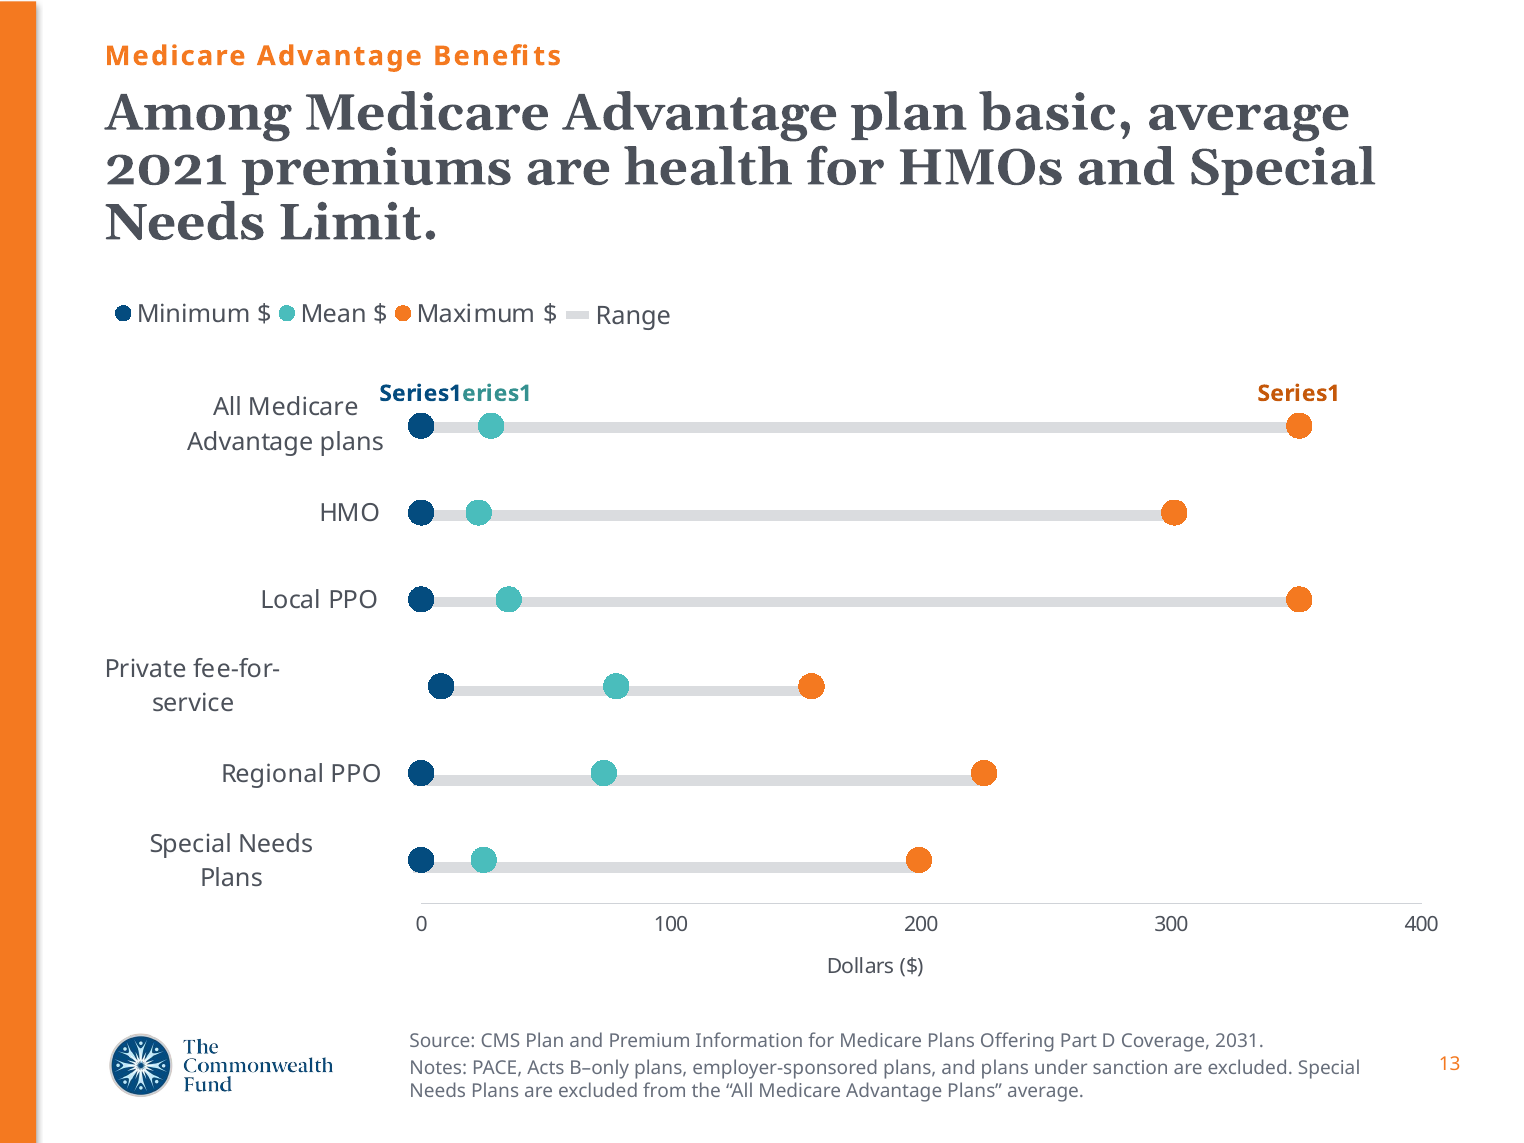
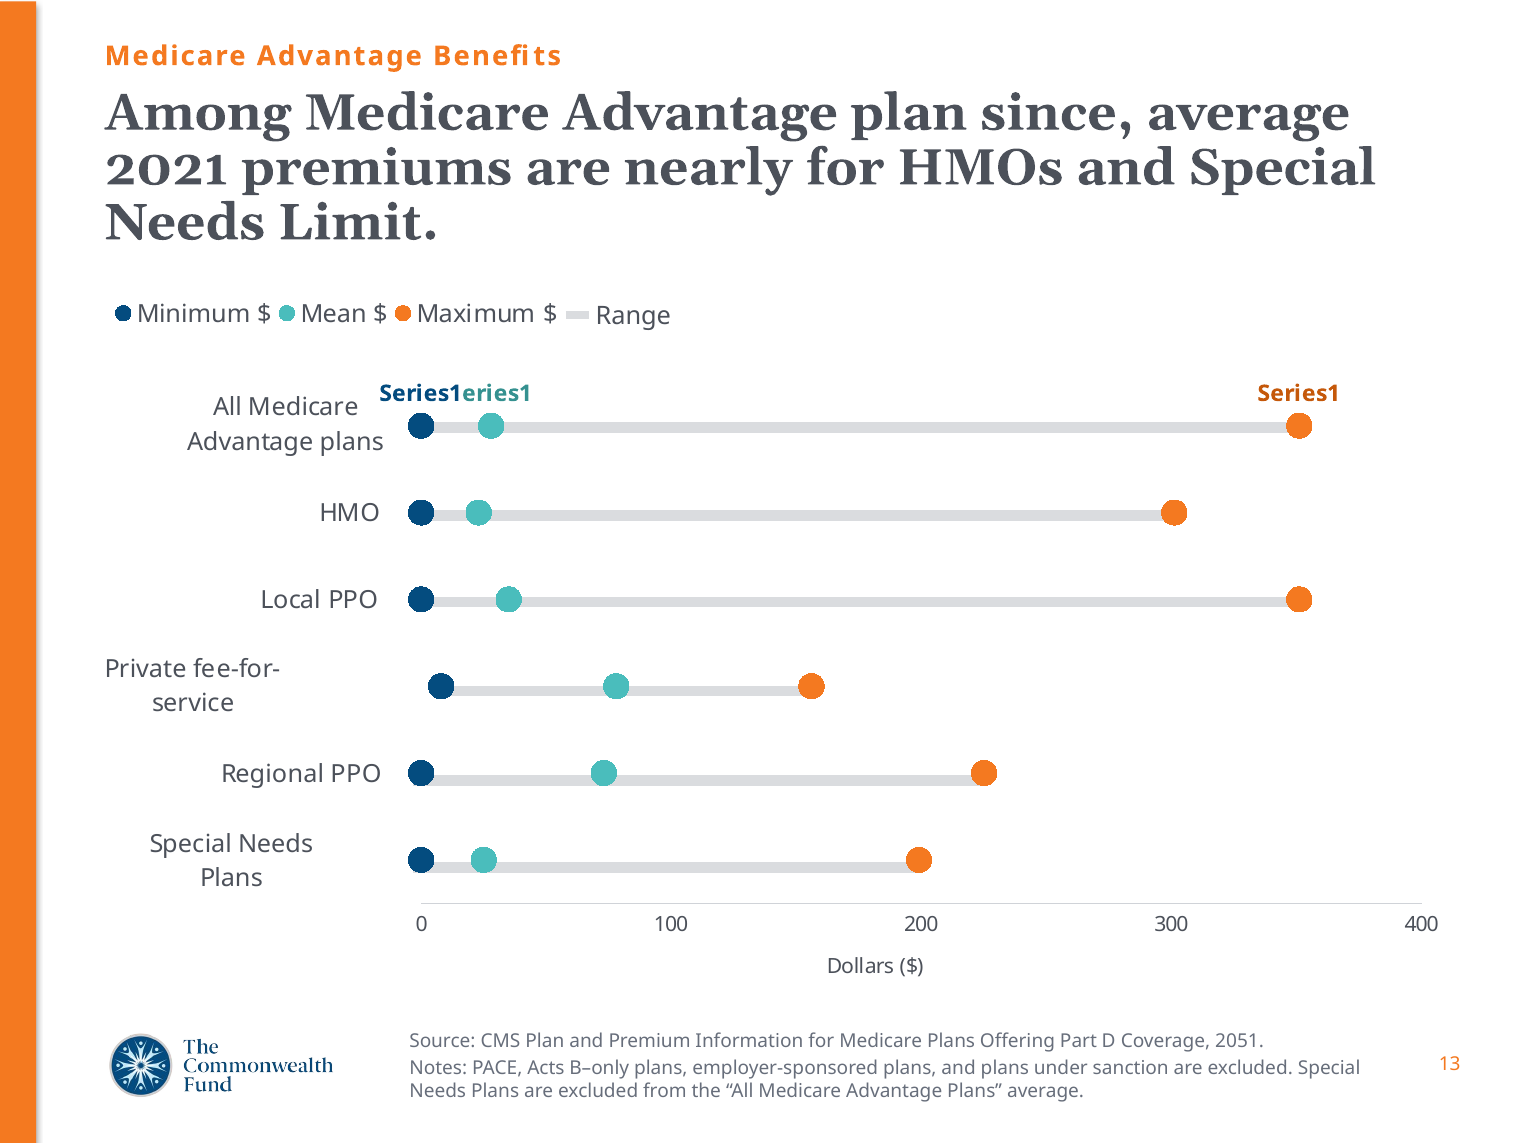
basic: basic -> since
health: health -> nearly
2031: 2031 -> 2051
